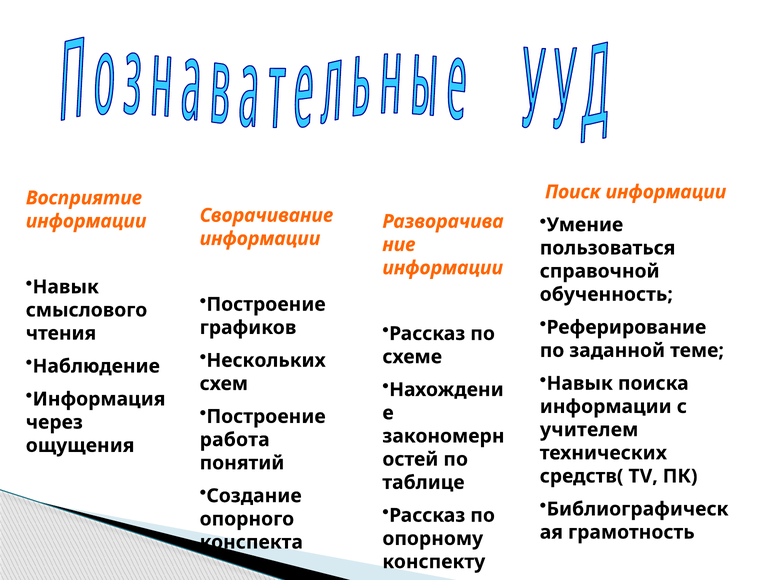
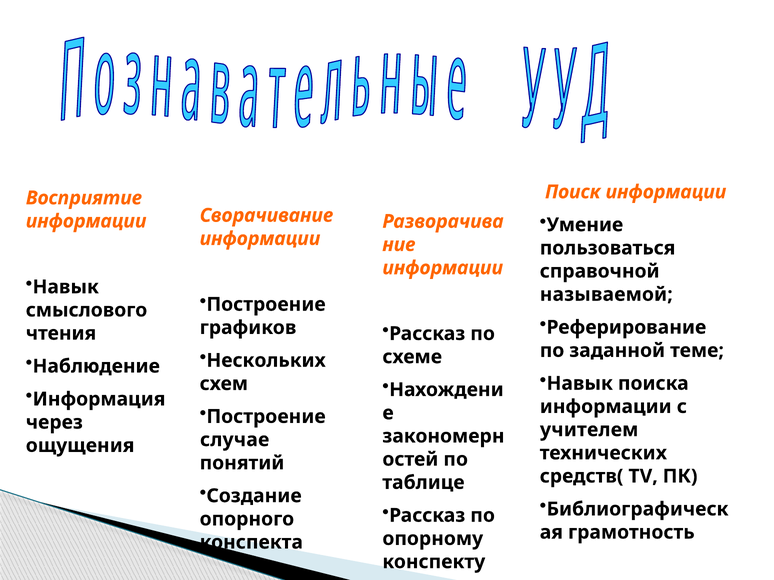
обученность: обученность -> называемой
работа: работа -> случае
